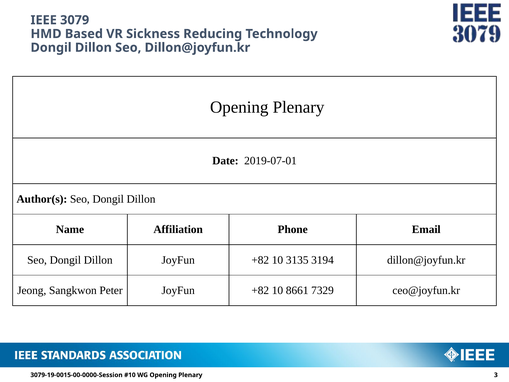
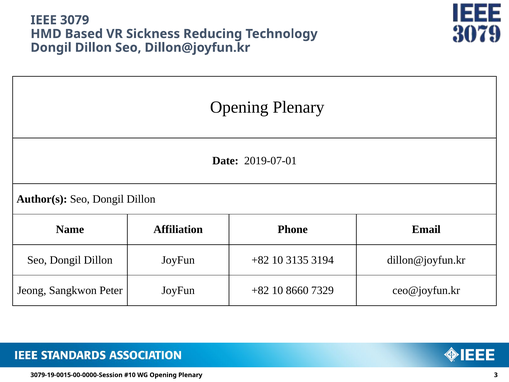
8661: 8661 -> 8660
